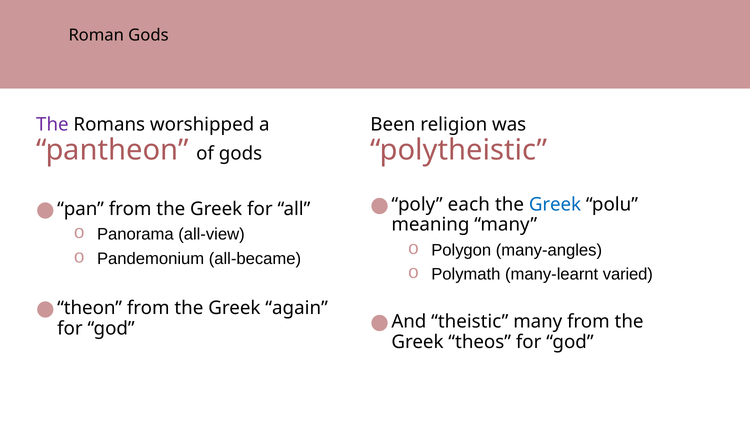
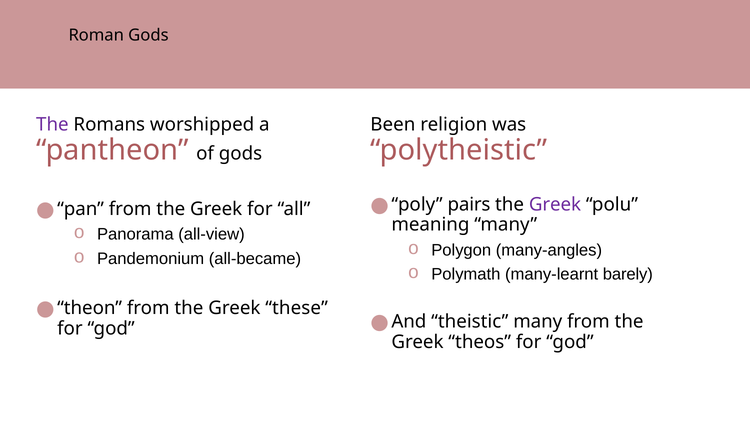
each: each -> pairs
Greek at (555, 204) colour: blue -> purple
varied: varied -> barely
again: again -> these
